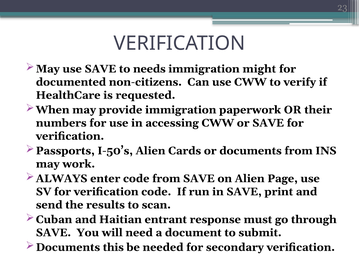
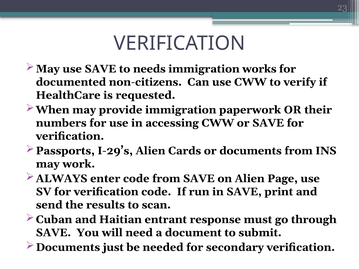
might: might -> works
I-50’s: I-50’s -> I-29’s
this: this -> just
